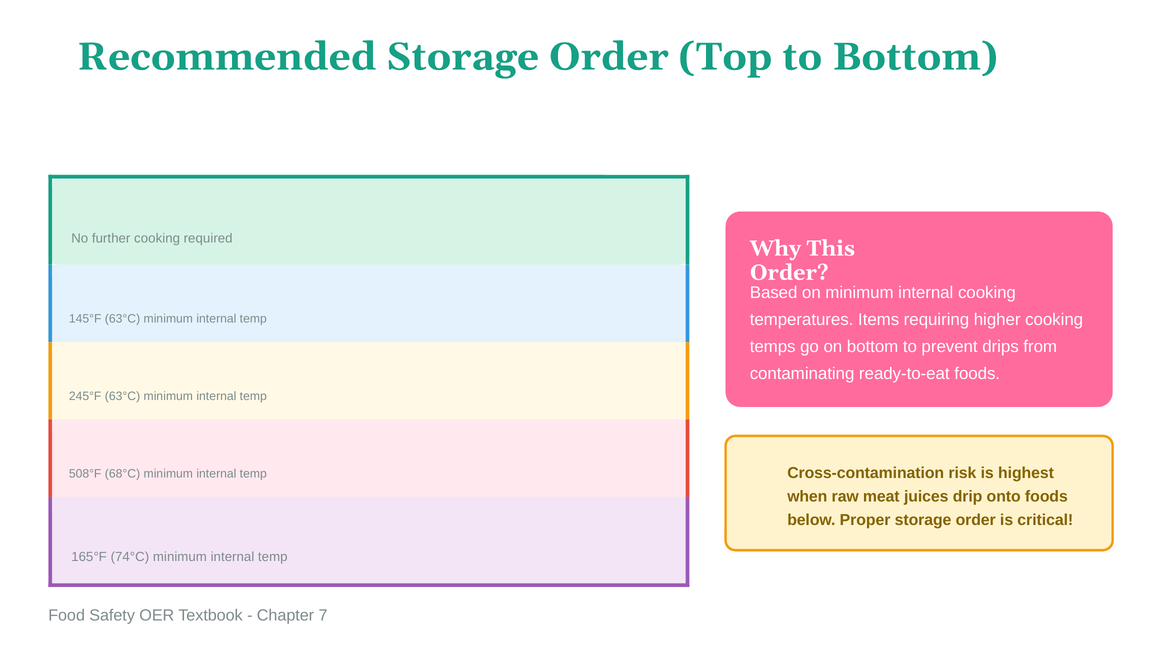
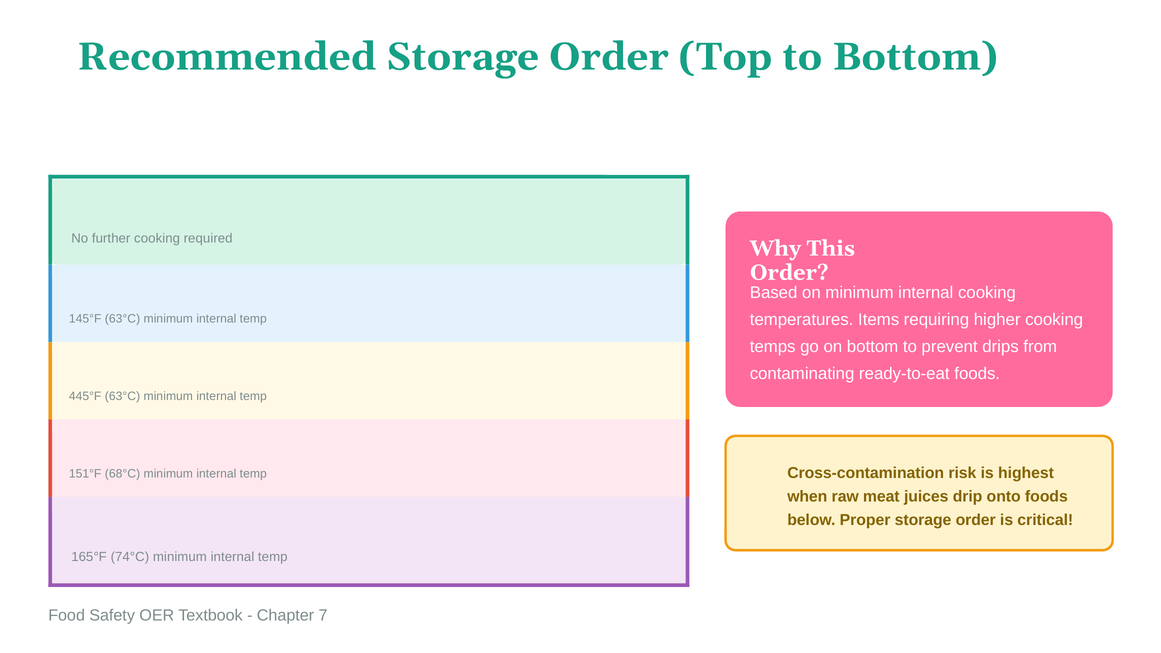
245°F: 245°F -> 445°F
508°F: 508°F -> 151°F
